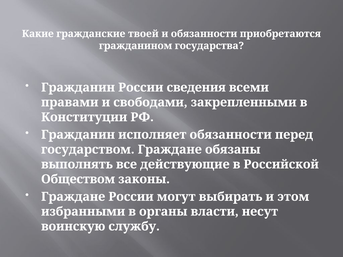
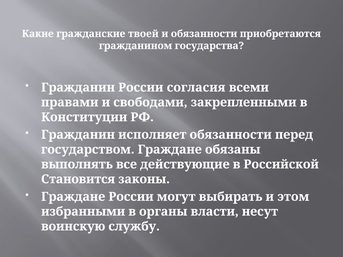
сведения: сведения -> согласия
Обществом: Обществом -> Становится
